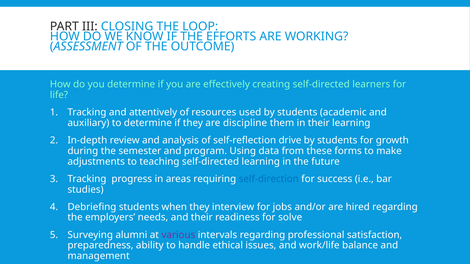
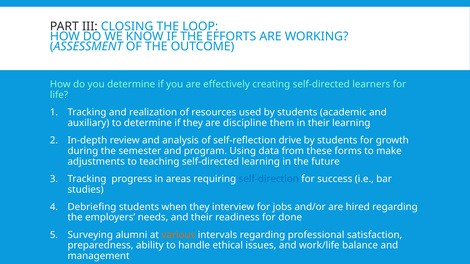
attentively: attentively -> realization
solve: solve -> done
various colour: purple -> orange
